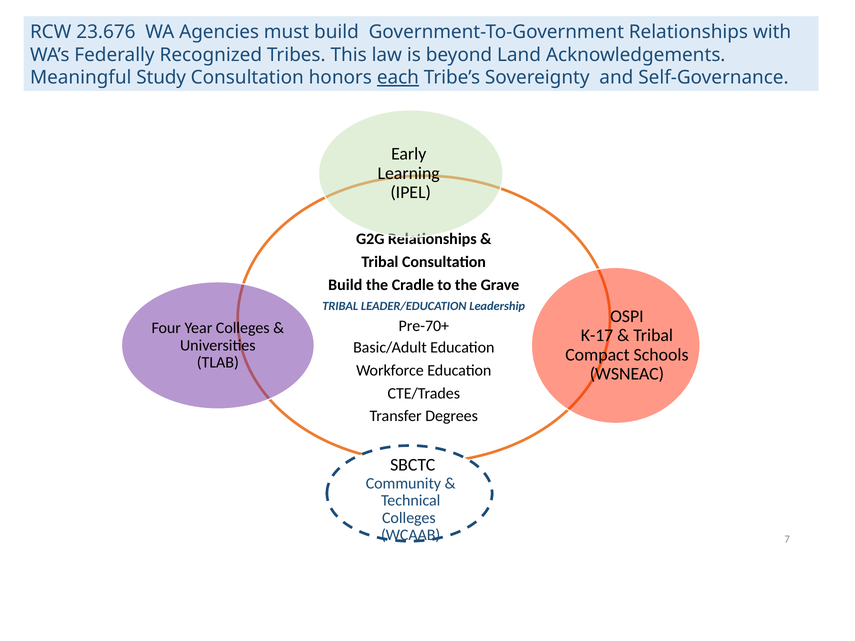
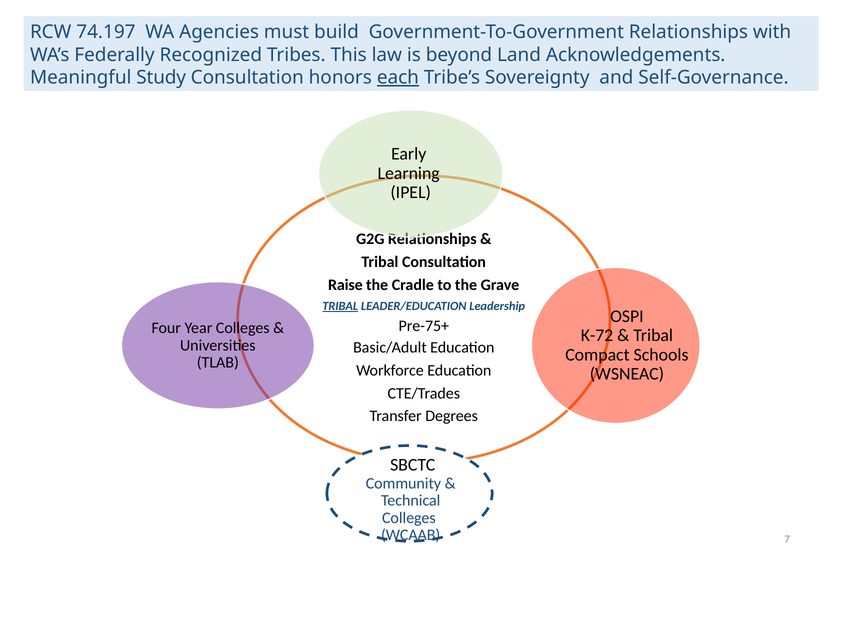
23.676: 23.676 -> 74.197
Build at (345, 285): Build -> Raise
TRIBAL at (340, 306) underline: none -> present
Pre-70+: Pre-70+ -> Pre-75+
K-17: K-17 -> K-72
